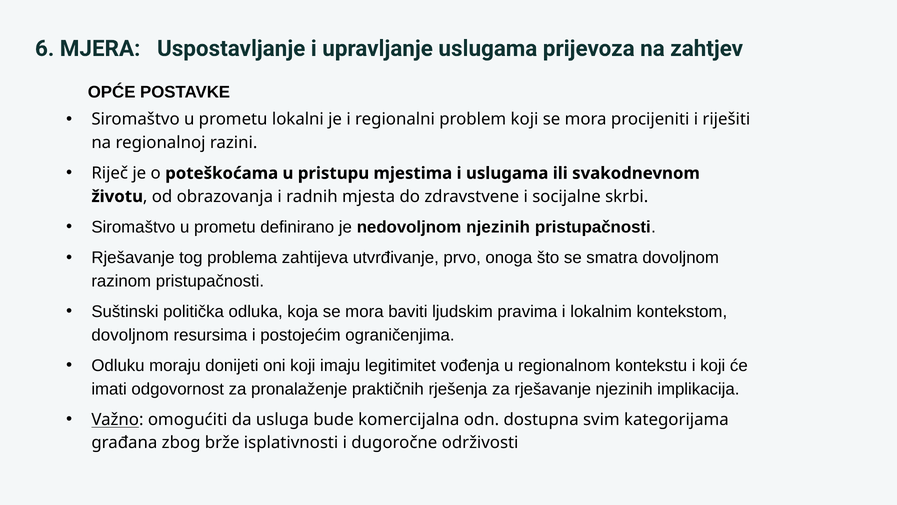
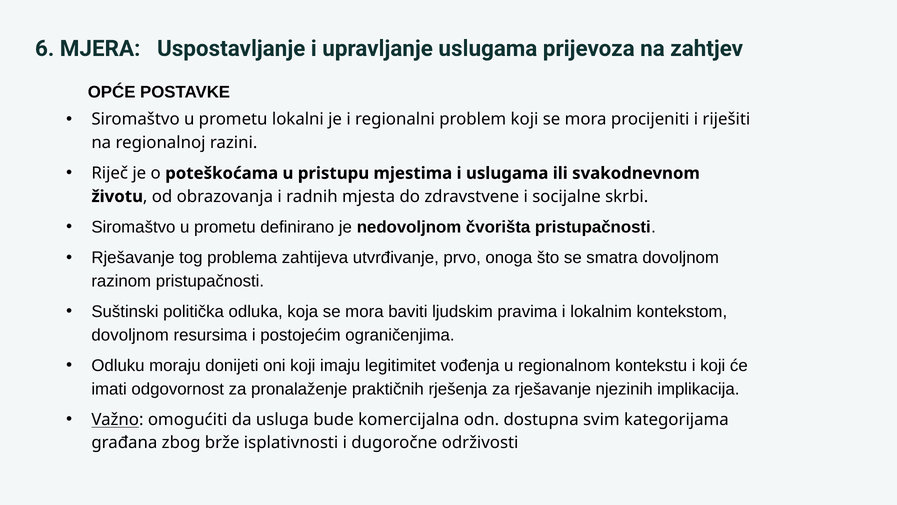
nedovoljnom njezinih: njezinih -> čvorišta
